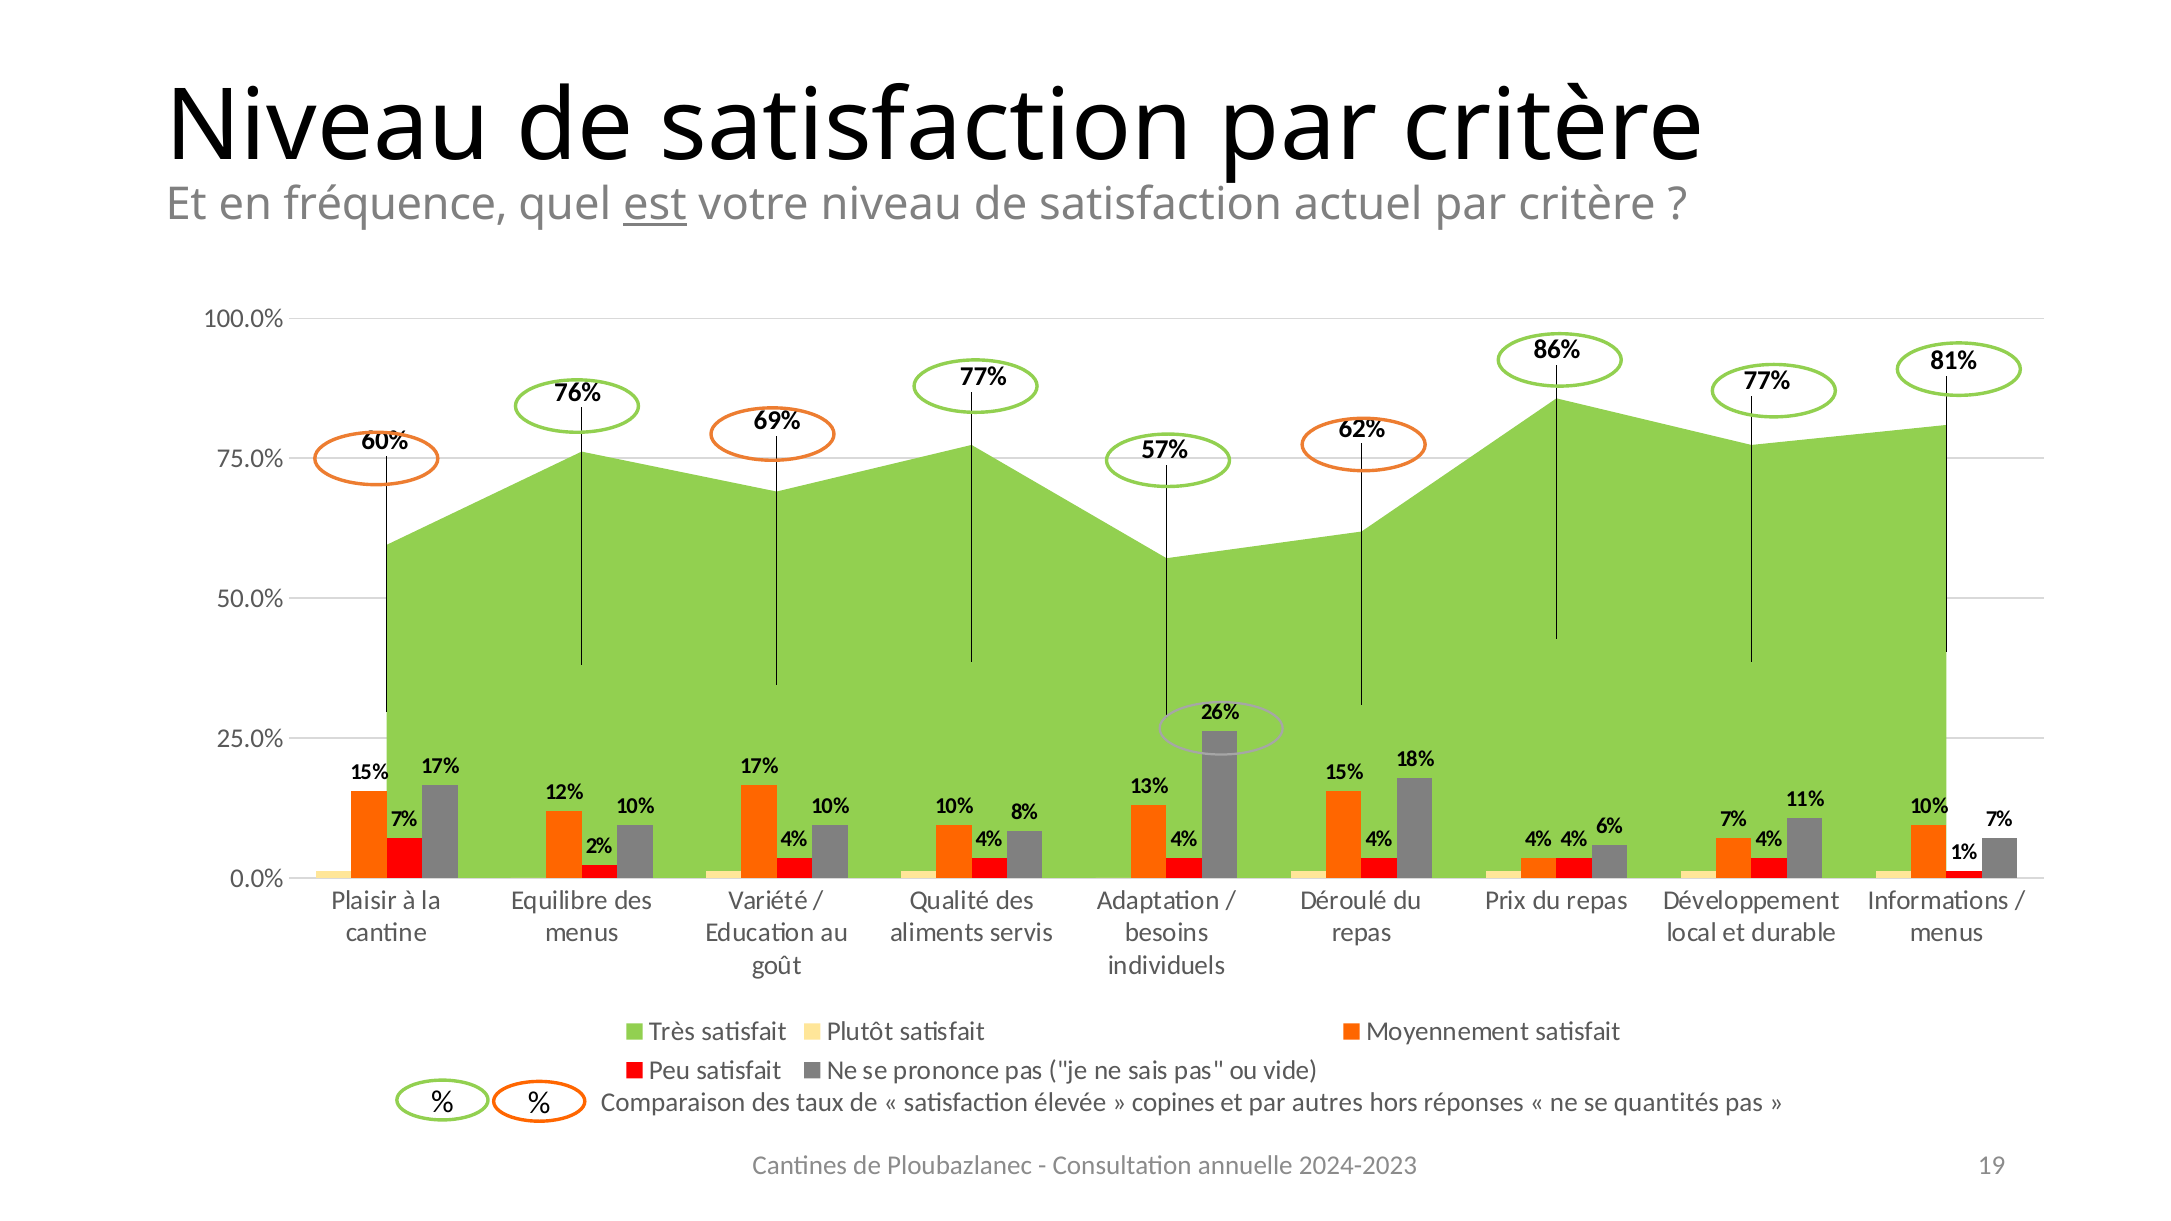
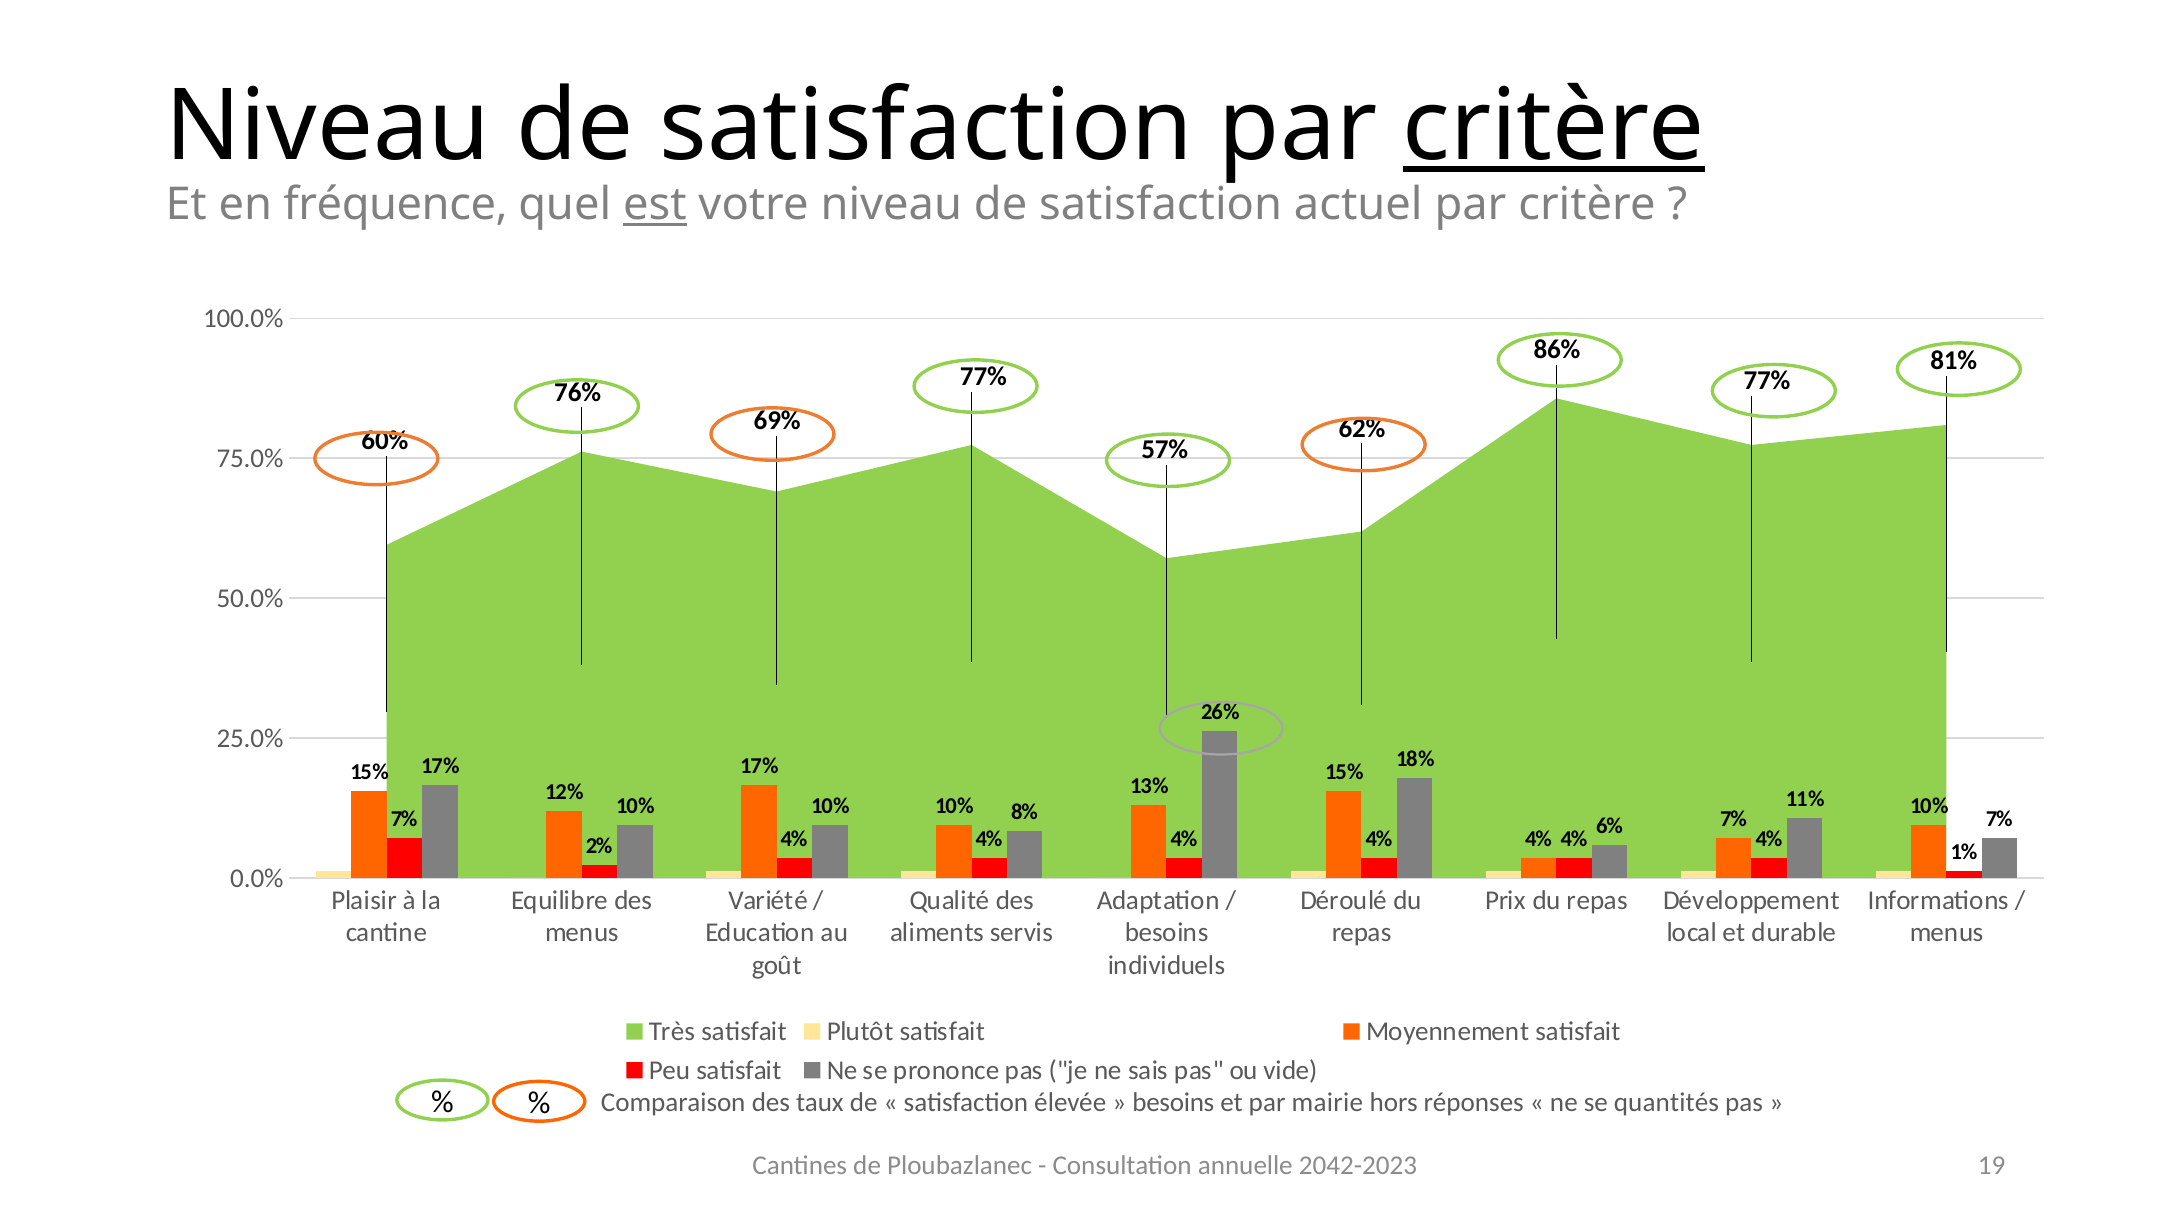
critère at (1554, 126) underline: none -> present
copines at (1173, 1103): copines -> besoins
autres: autres -> mairie
2024-2023: 2024-2023 -> 2042-2023
